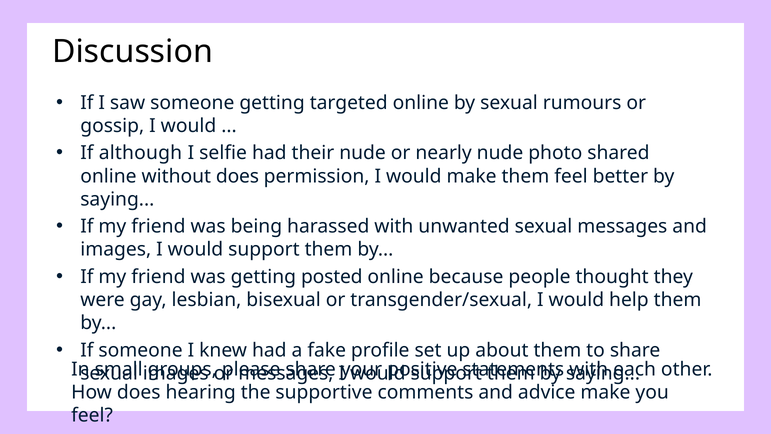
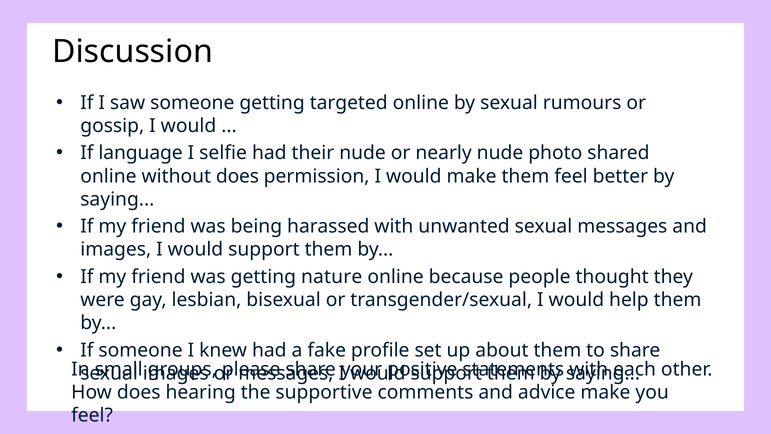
although: although -> language
posted: posted -> nature
